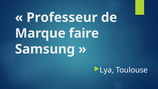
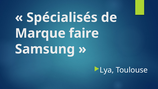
Professeur: Professeur -> Spécialisés
